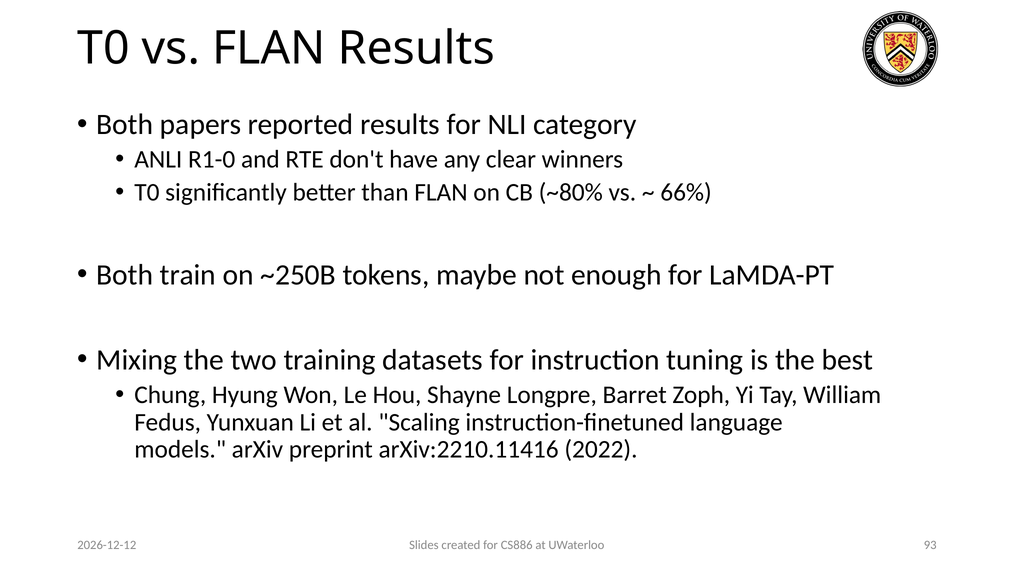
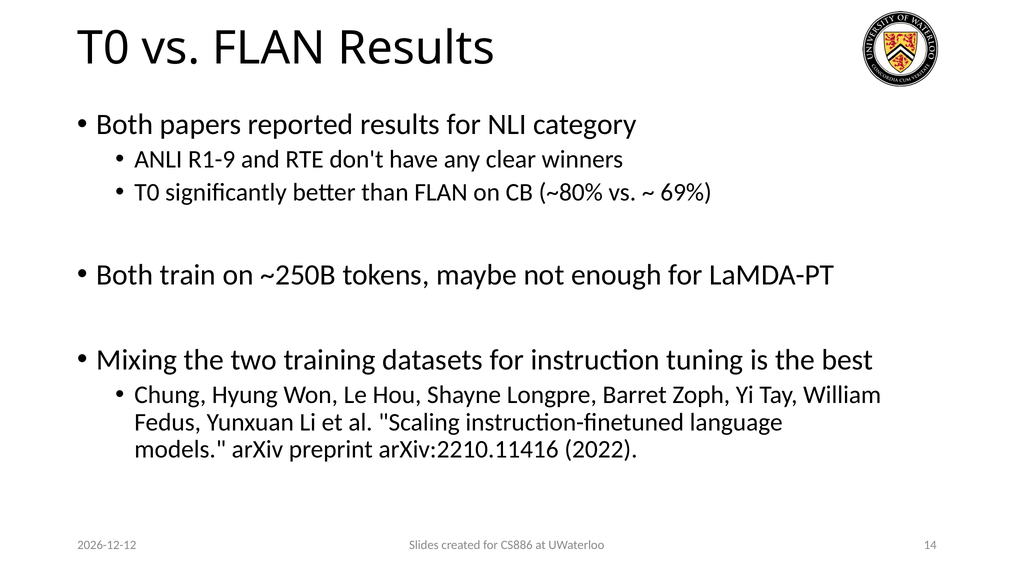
R1-0: R1-0 -> R1-9
66%: 66% -> 69%
93: 93 -> 14
